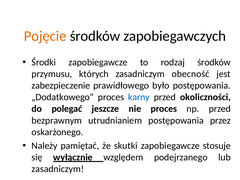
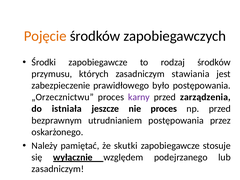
obecność: obecność -> stawiania
„Dodatkowego: „Dodatkowego -> „Orzecznictwu
karny colour: blue -> purple
okoliczności: okoliczności -> zarządzenia
polegać: polegać -> istniała
